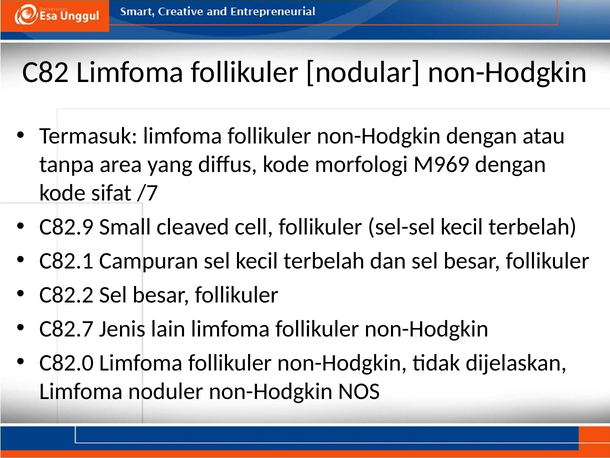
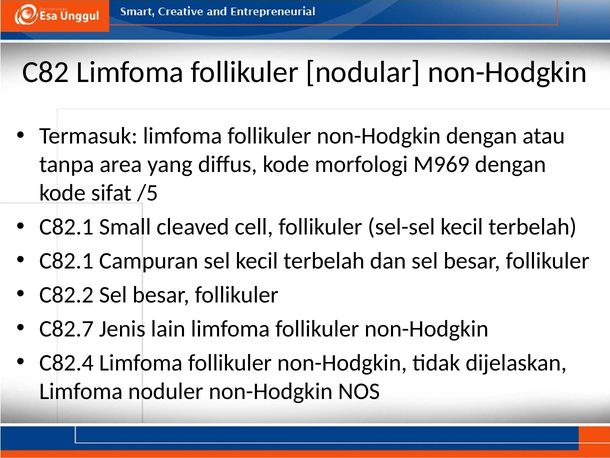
/7: /7 -> /5
C82.9 at (66, 227): C82.9 -> C82.1
C82.0: C82.0 -> C82.4
